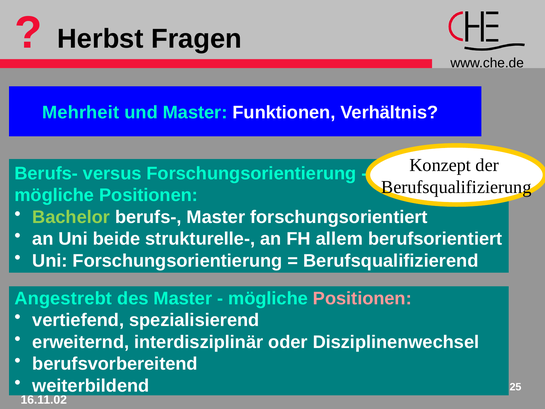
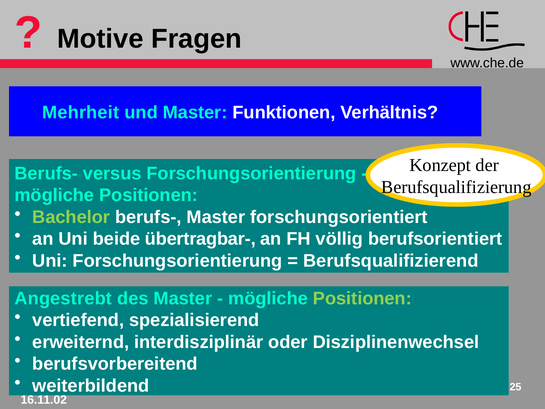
Herbst: Herbst -> Motive
strukturelle-: strukturelle- -> übertragbar-
allem: allem -> völlig
Positionen at (362, 298) colour: pink -> light green
